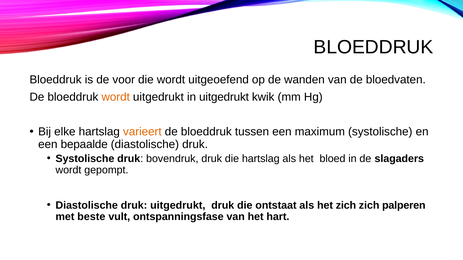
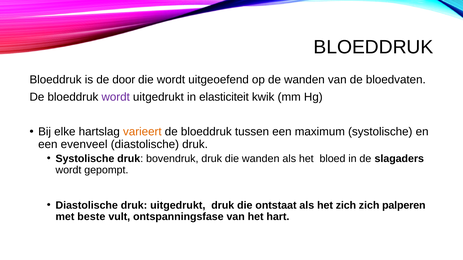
voor: voor -> door
wordt at (116, 97) colour: orange -> purple
in uitgedrukt: uitgedrukt -> elasticiteit
bepaalde: bepaalde -> evenveel
die hartslag: hartslag -> wanden
